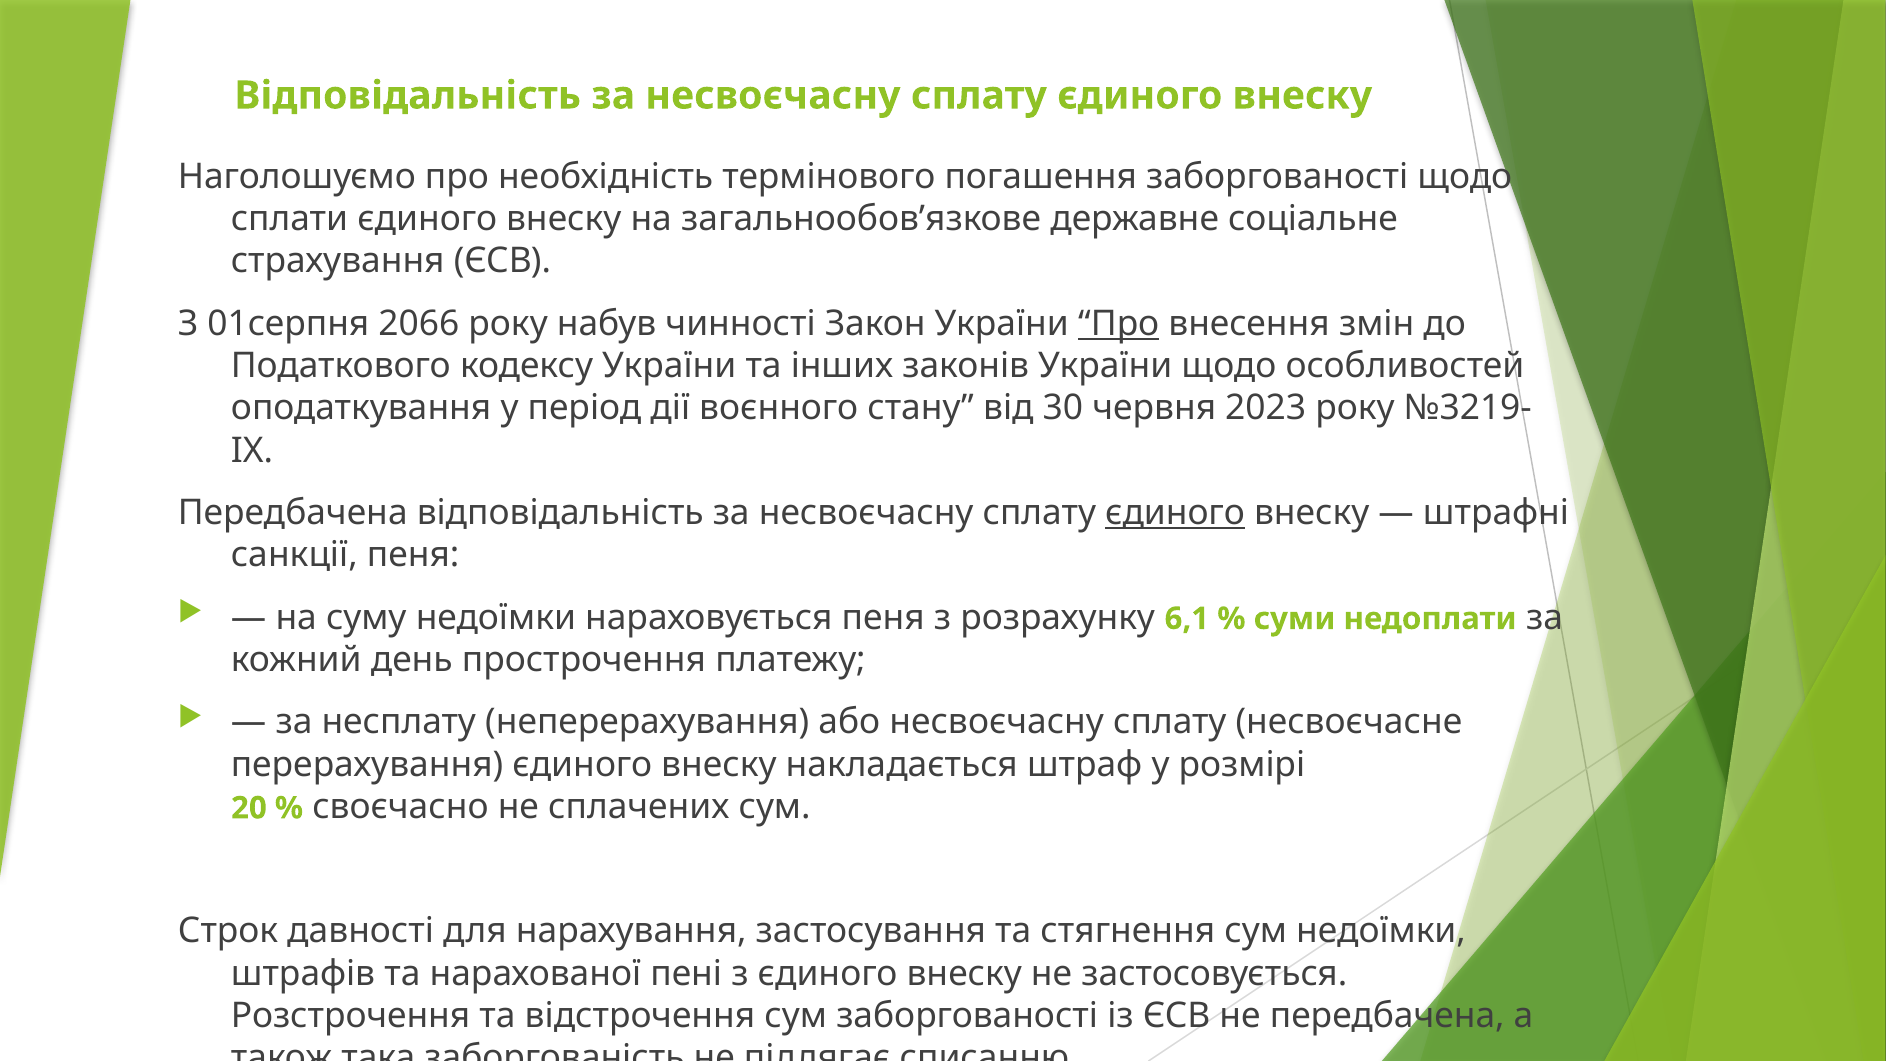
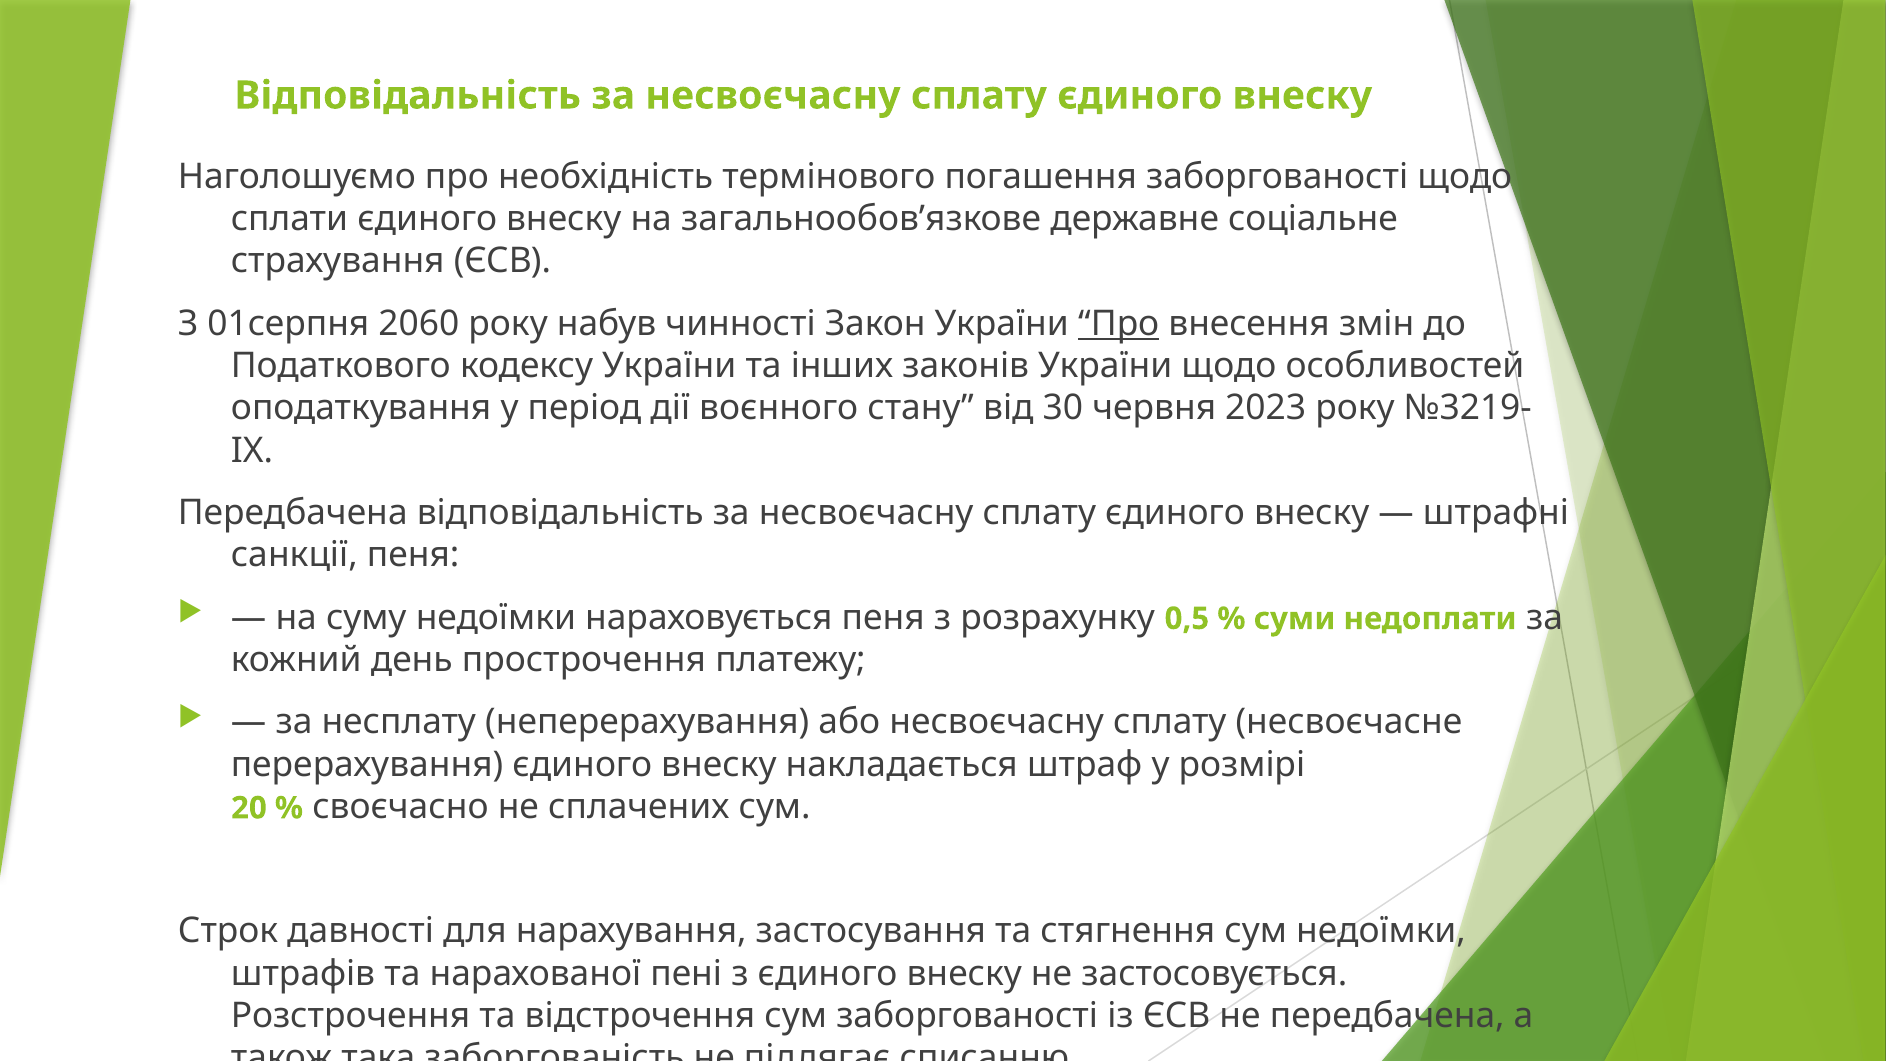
2066: 2066 -> 2060
єдиного at (1175, 513) underline: present -> none
6,1: 6,1 -> 0,5
